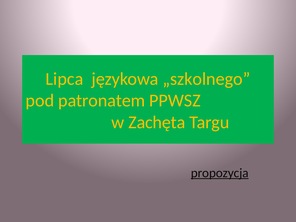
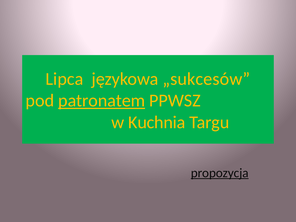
„szkolnego: „szkolnego -> „sukcesów
patronatem underline: none -> present
Zachęta: Zachęta -> Kuchnia
